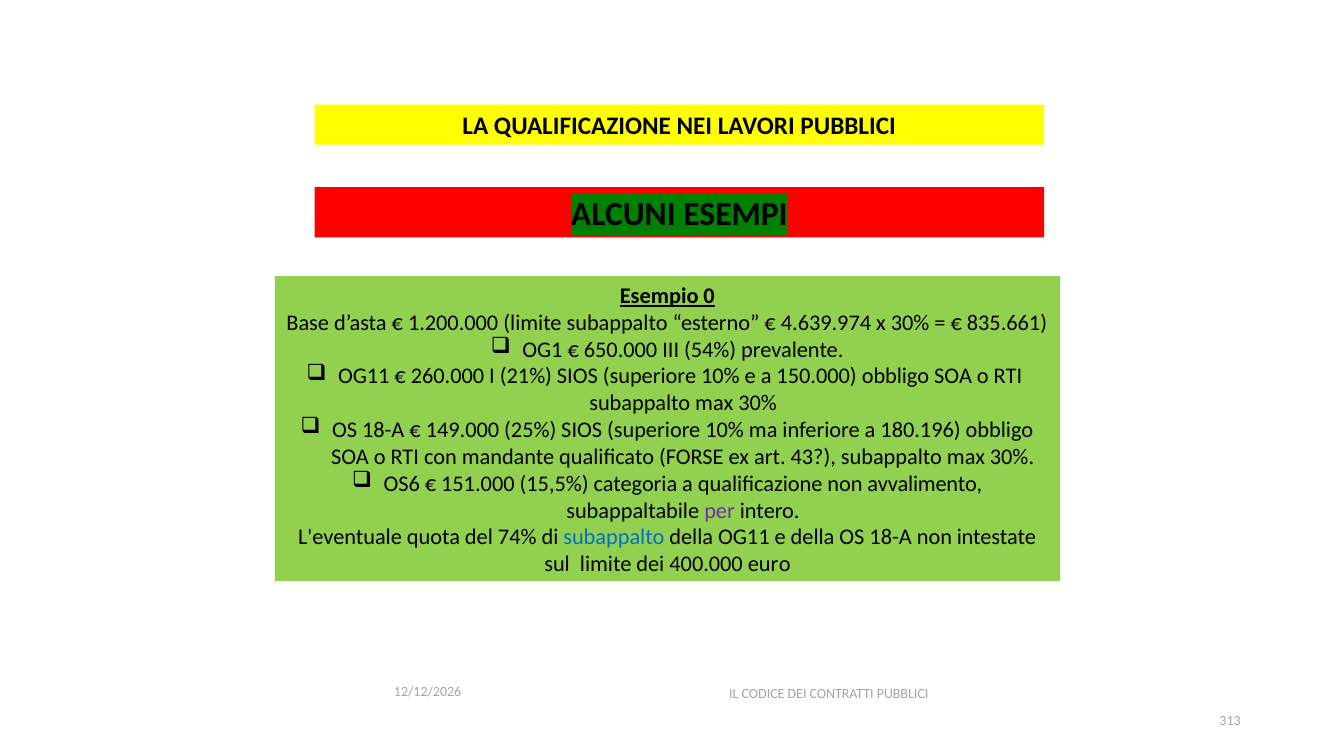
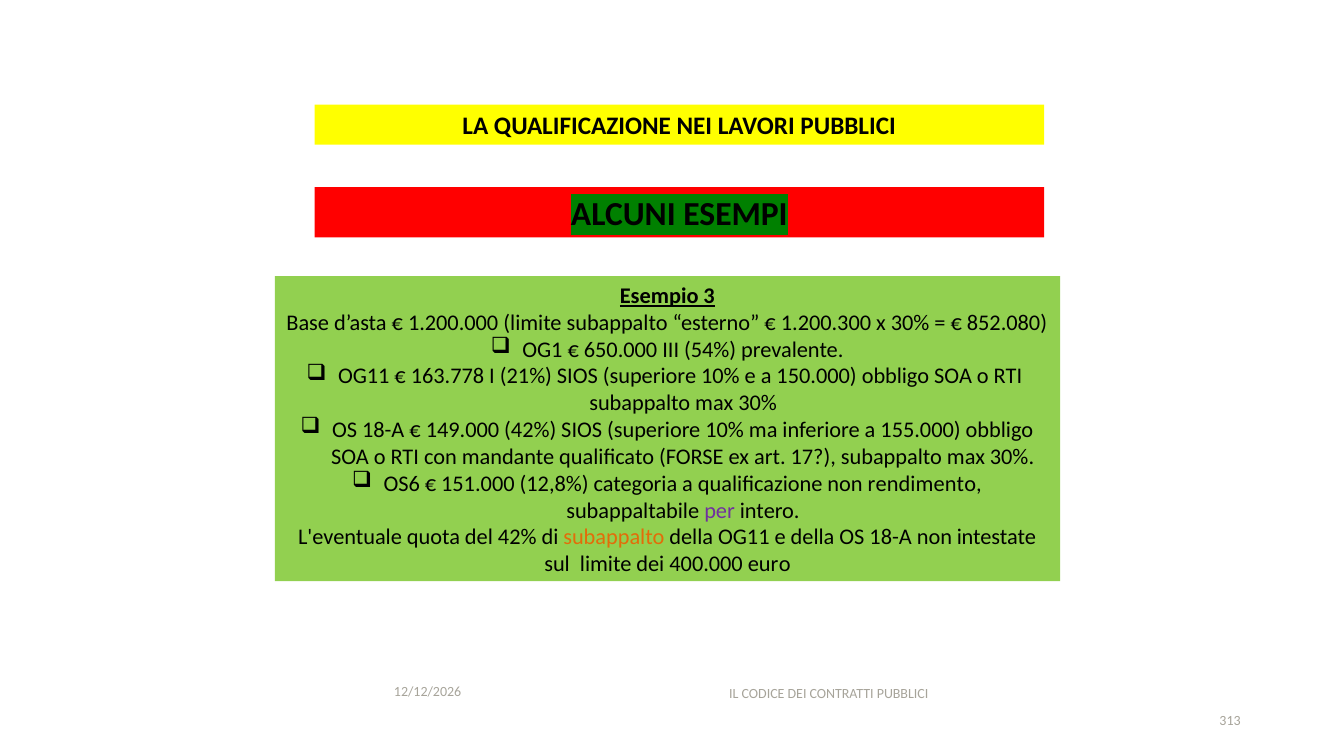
0: 0 -> 3
4.639.974: 4.639.974 -> 1.200.300
835.661: 835.661 -> 852.080
260.000: 260.000 -> 163.778
149.000 25%: 25% -> 42%
180.196: 180.196 -> 155.000
43: 43 -> 17
15,5%: 15,5% -> 12,8%
avvalimento: avvalimento -> rendimento
del 74%: 74% -> 42%
subappalto at (614, 538) colour: blue -> orange
